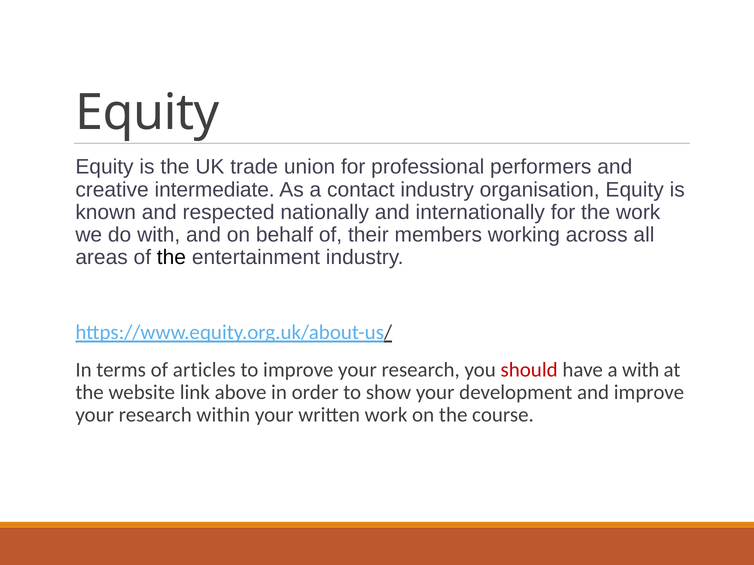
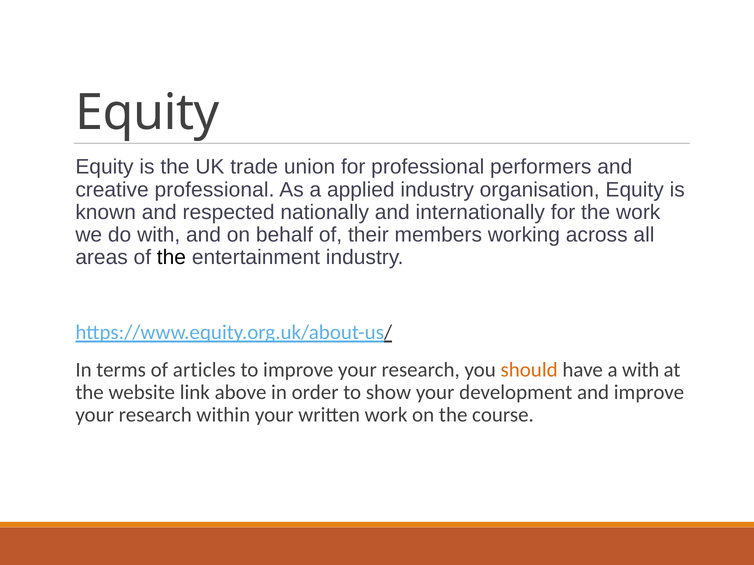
creative intermediate: intermediate -> professional
contact: contact -> applied
should colour: red -> orange
